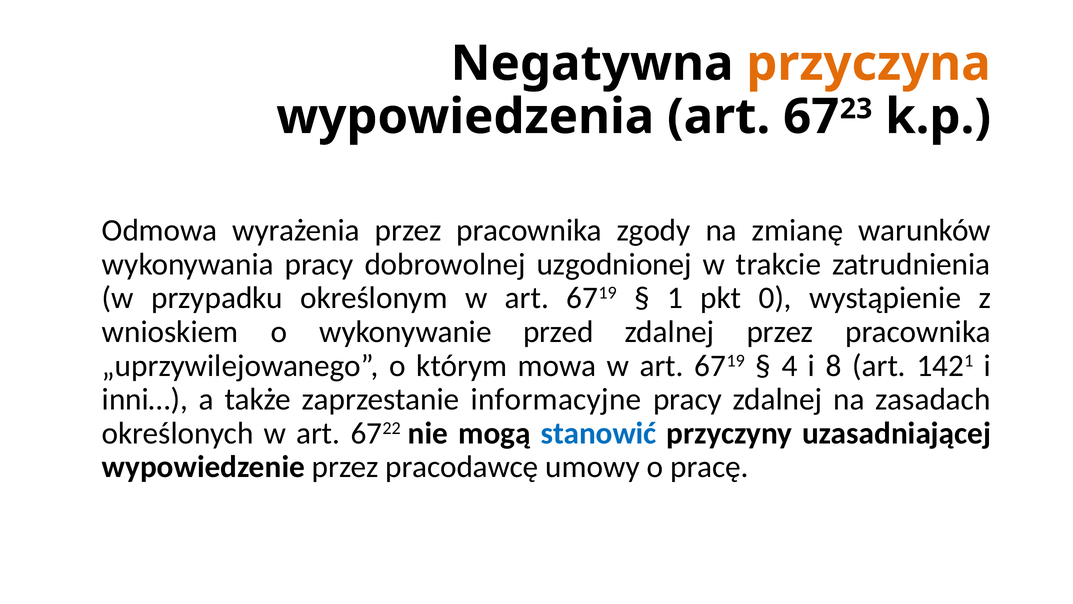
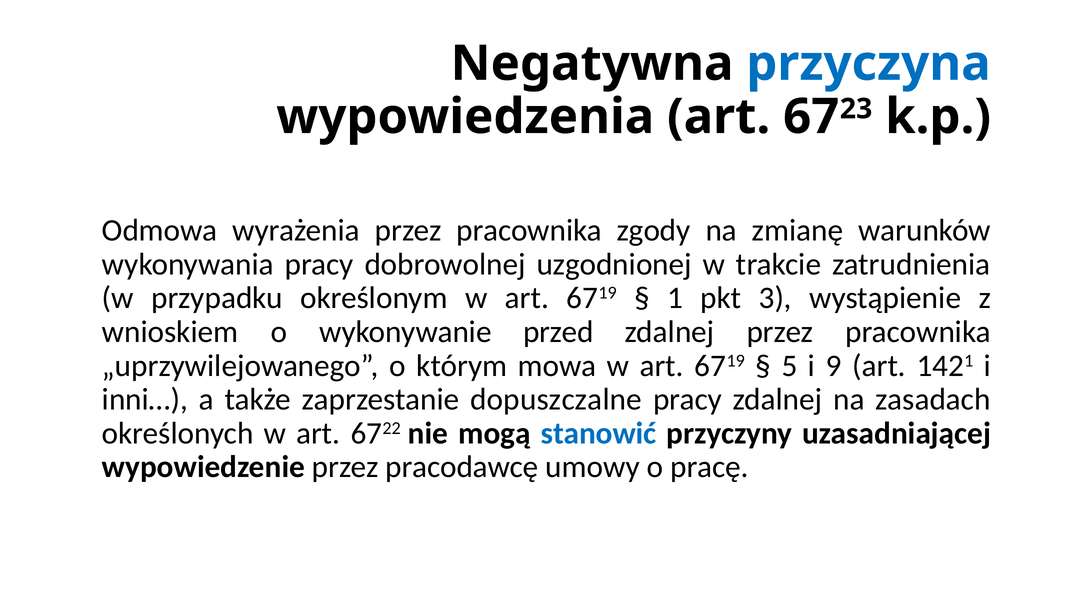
przyczyna colour: orange -> blue
0: 0 -> 3
4: 4 -> 5
8: 8 -> 9
informacyjne: informacyjne -> dopuszczalne
